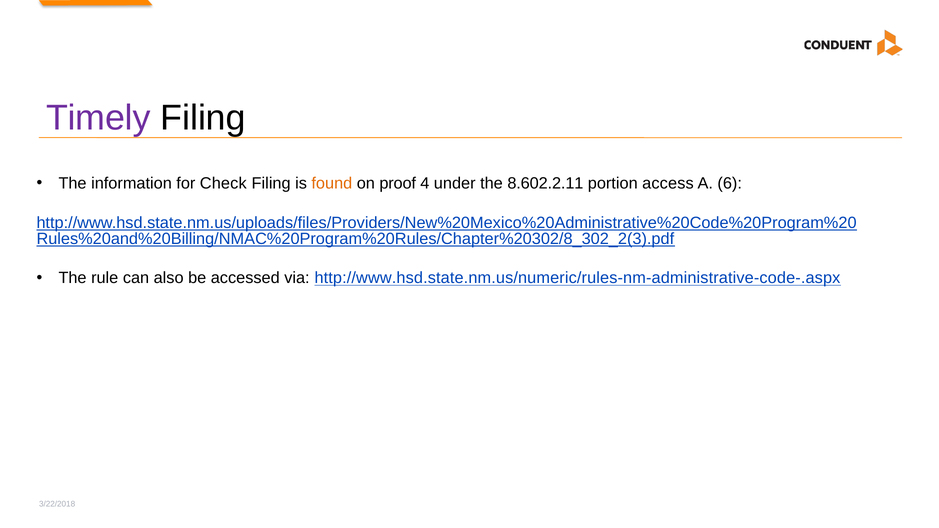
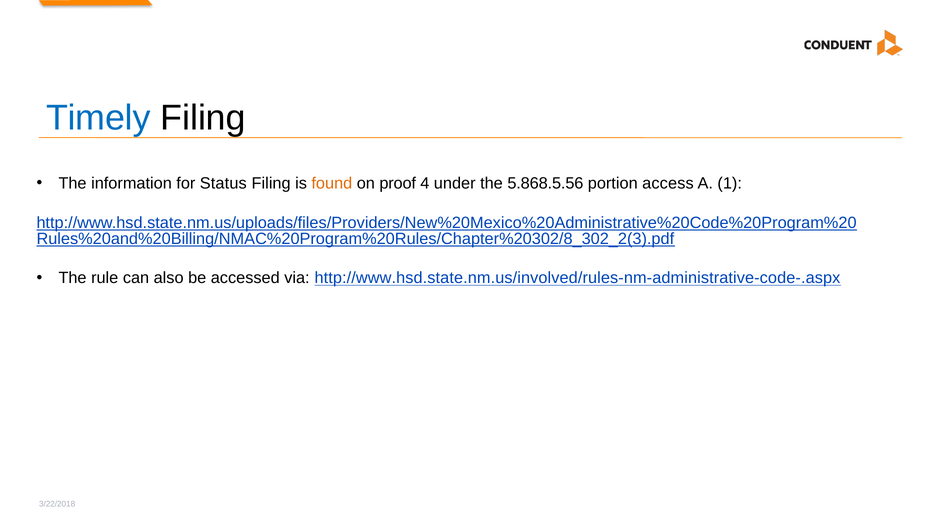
Timely colour: purple -> blue
Check: Check -> Status
8.602.2.11: 8.602.2.11 -> 5.868.5.56
6: 6 -> 1
http://www.hsd.state.nm.us/numeric/rules-nm-administrative-code-.aspx: http://www.hsd.state.nm.us/numeric/rules-nm-administrative-code-.aspx -> http://www.hsd.state.nm.us/involved/rules-nm-administrative-code-.aspx
